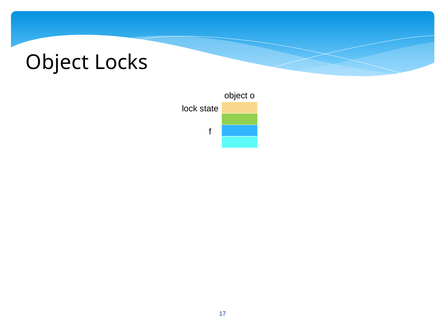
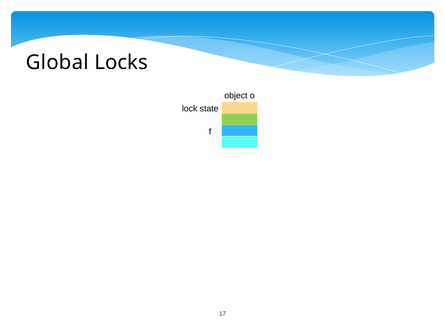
Object at (57, 63): Object -> Global
